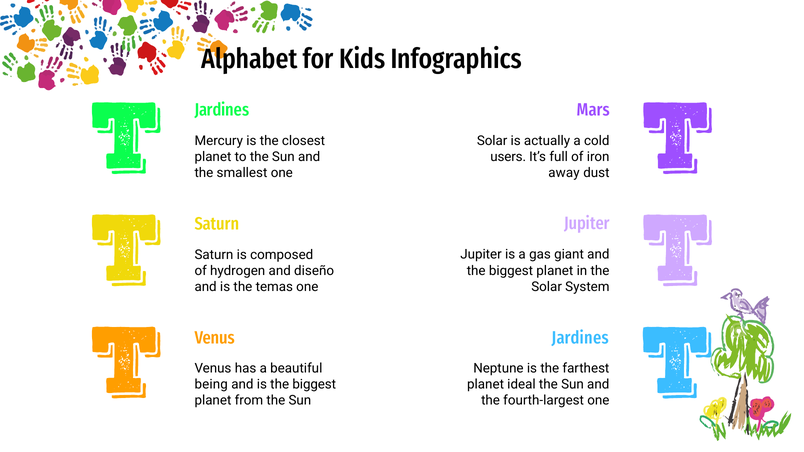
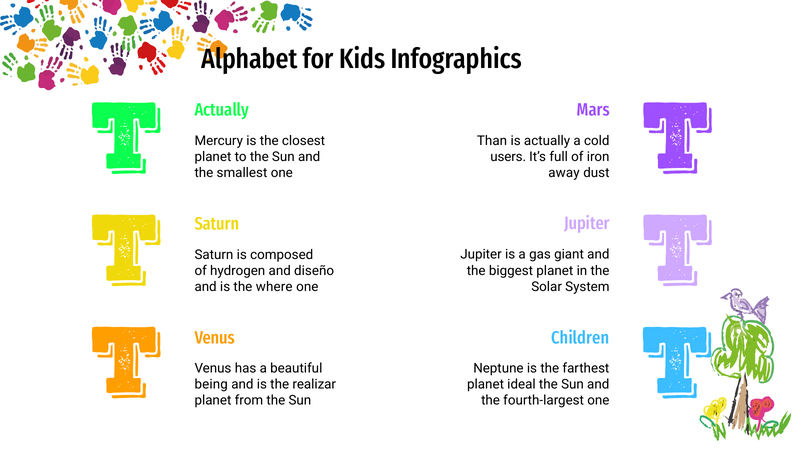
Jardines at (222, 110): Jardines -> Actually
Solar at (492, 141): Solar -> Than
temas: temas -> where
Jardines at (580, 338): Jardines -> Children
is the biggest: biggest -> realizar
